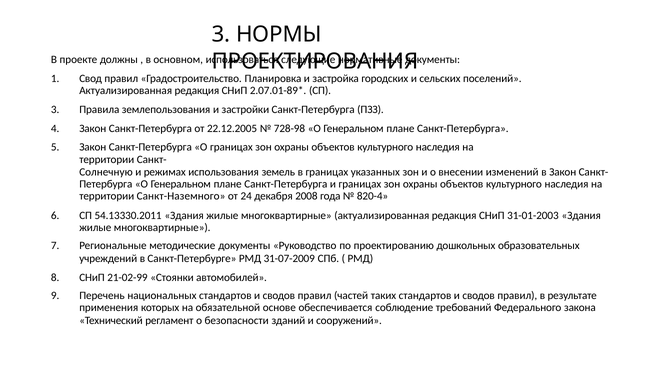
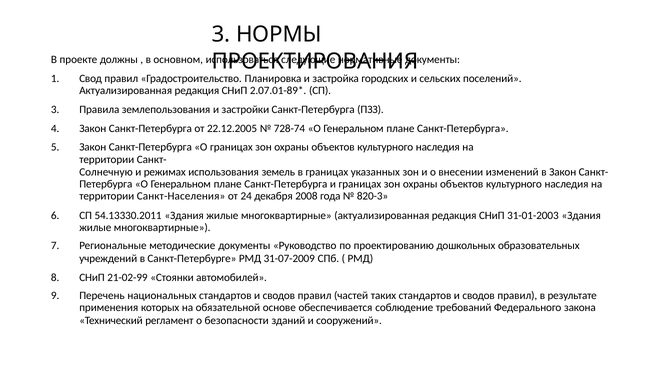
728-98: 728-98 -> 728-74
Санкт-Наземного: Санкт-Наземного -> Санкт-Населения
820-4: 820-4 -> 820-3
